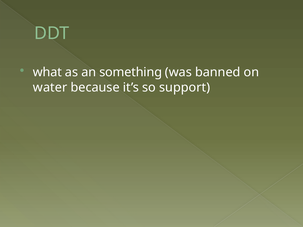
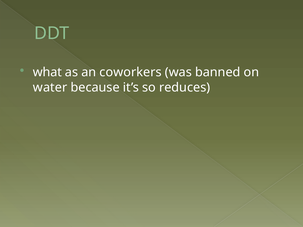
something: something -> coworkers
support: support -> reduces
